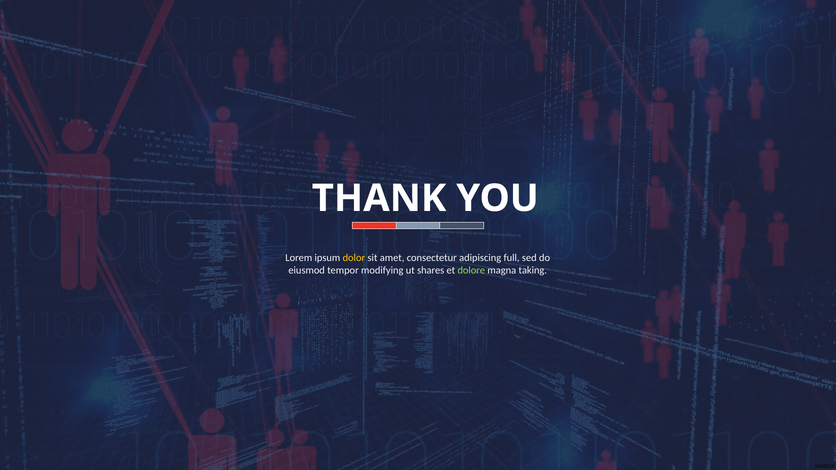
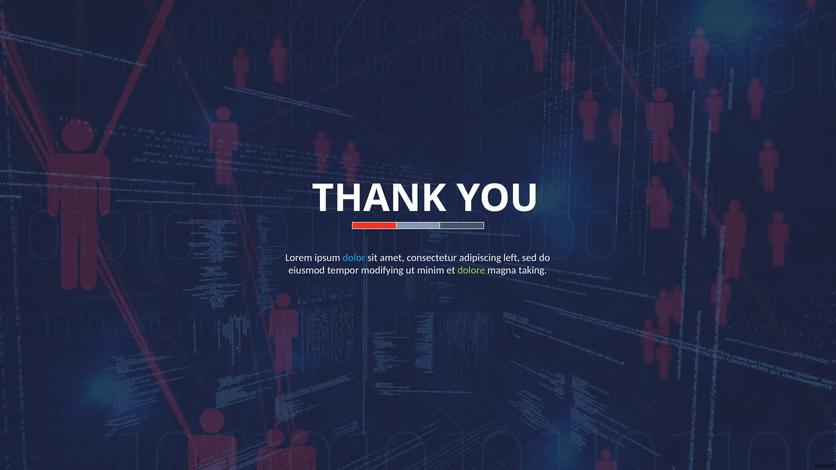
dolor colour: yellow -> light blue
full: full -> left
shares: shares -> minim
